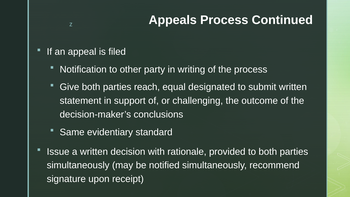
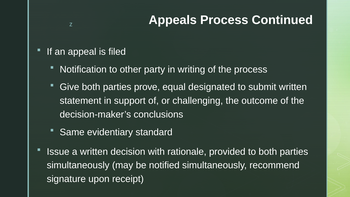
reach: reach -> prove
